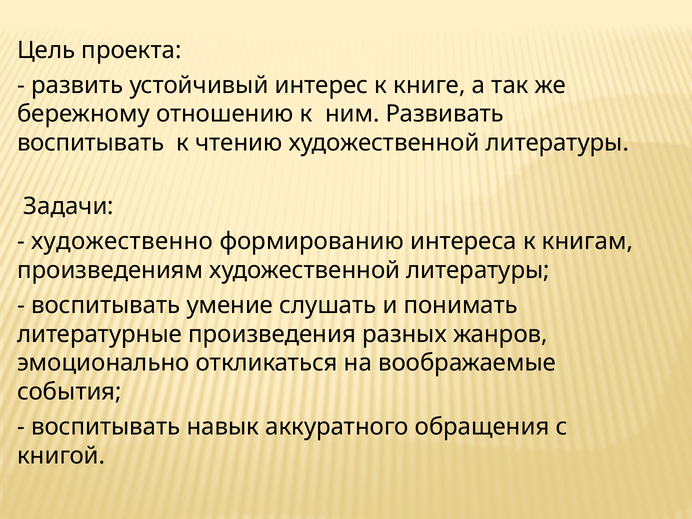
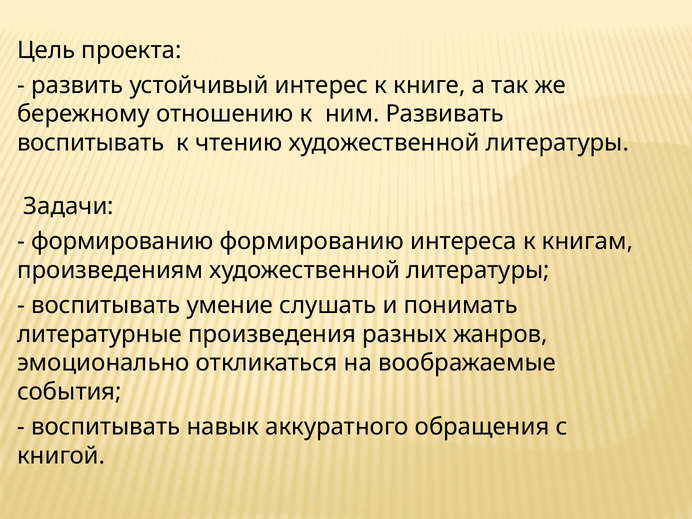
художественно at (122, 242): художественно -> формированию
